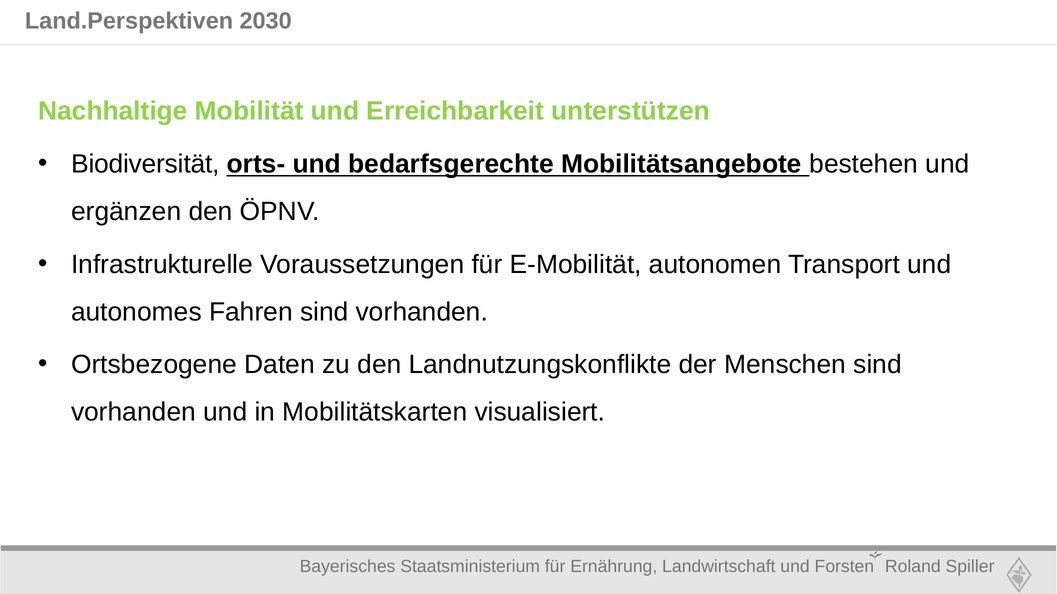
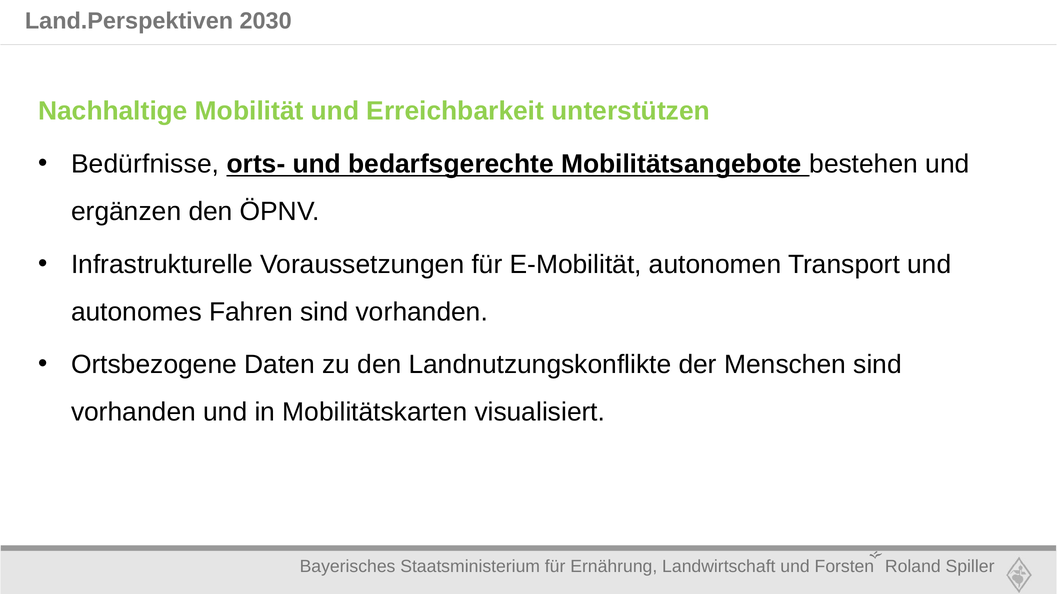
Biodiversität: Biodiversität -> Bedürfnisse
